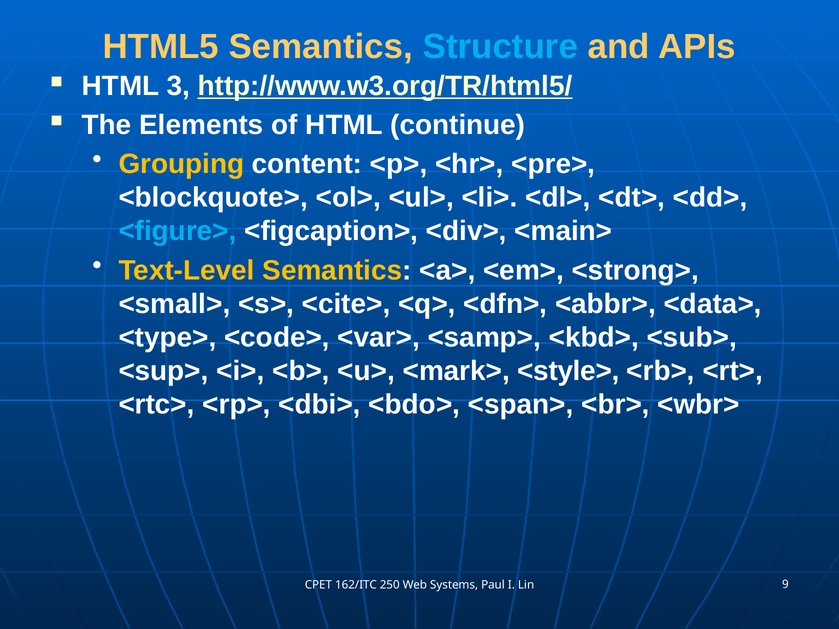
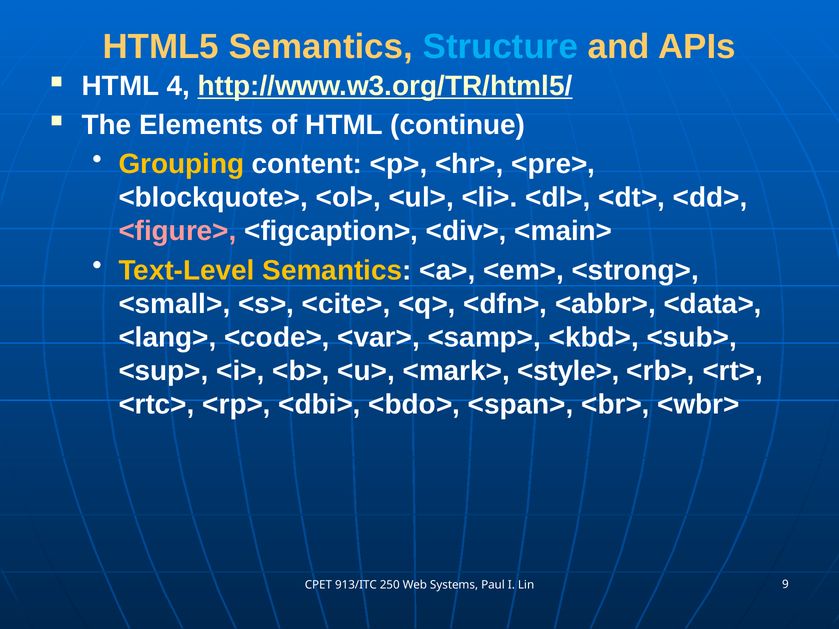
3: 3 -> 4
<figure> colour: light blue -> pink
<type>: <type> -> <lang>
162/ITC: 162/ITC -> 913/ITC
